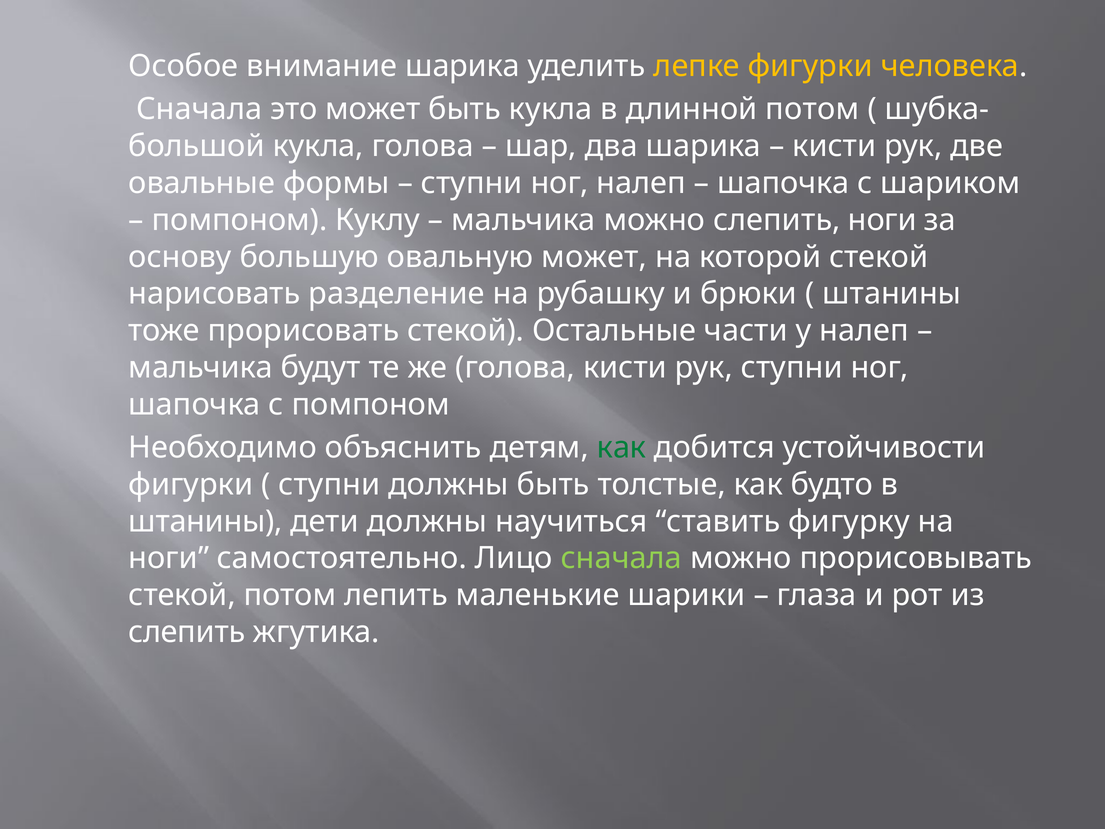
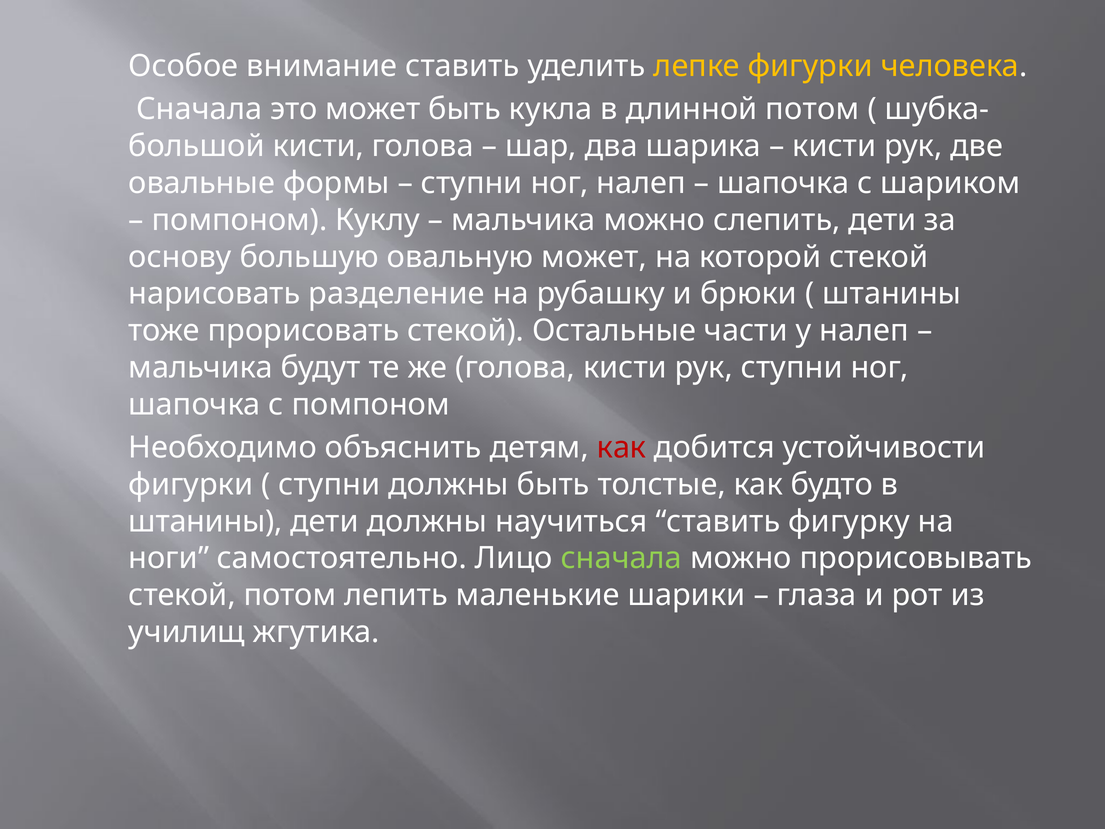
внимание шарика: шарика -> ставить
большой кукла: кукла -> кисти
слепить ноги: ноги -> дети
как at (622, 447) colour: green -> red
слепить at (187, 632): слепить -> училищ
